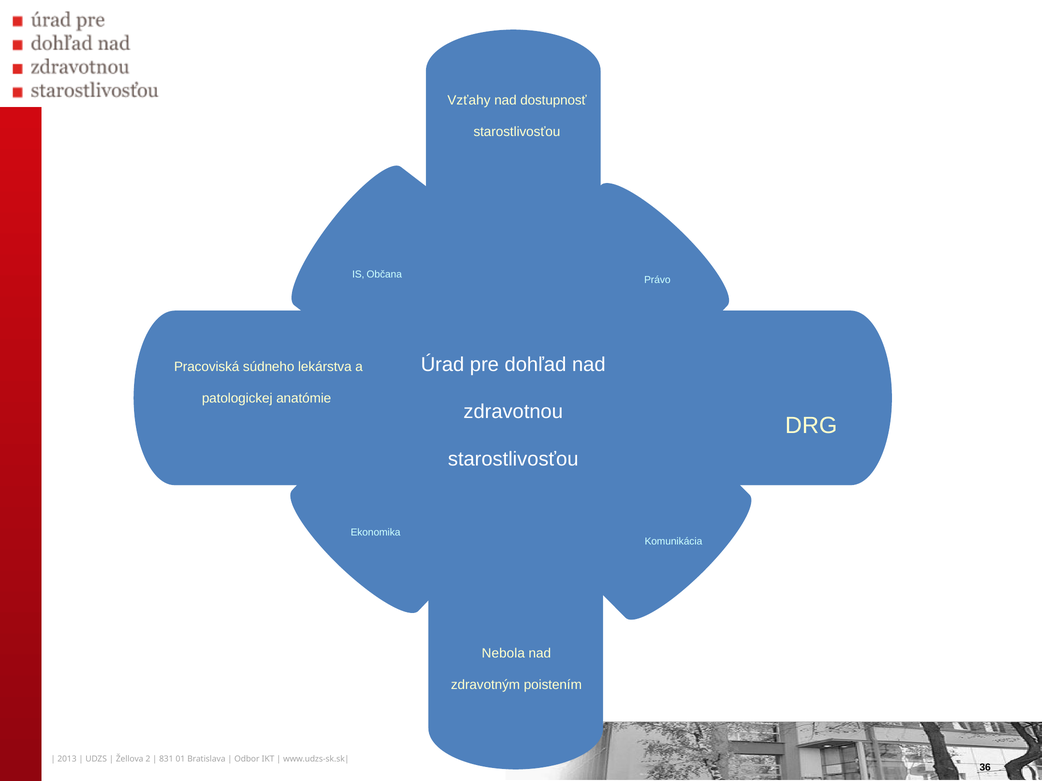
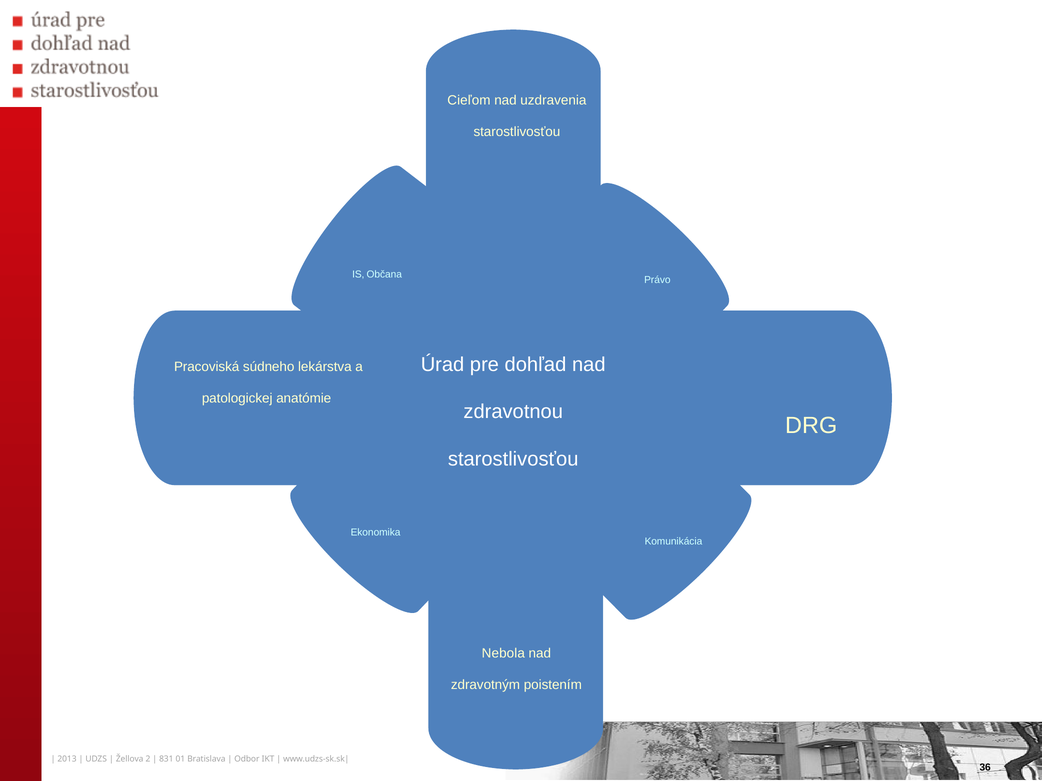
Vzťahy: Vzťahy -> Cieľom
dostupnosť: dostupnosť -> uzdravenia
